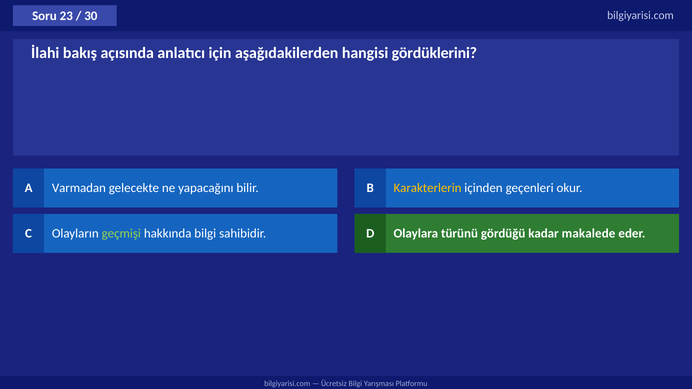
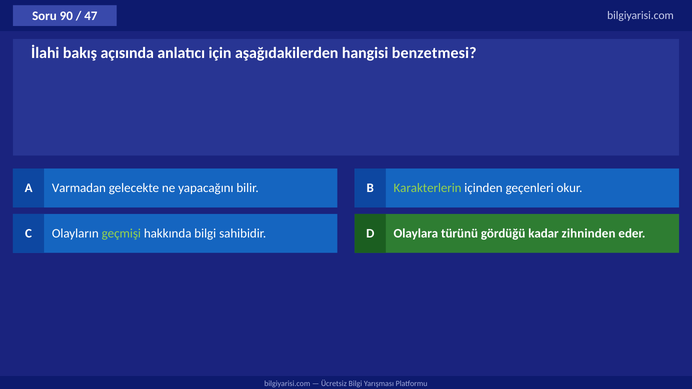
23: 23 -> 90
30: 30 -> 47
gördüklerini: gördüklerini -> benzetmesi
Karakterlerin colour: yellow -> light green
makalede: makalede -> zihninden
